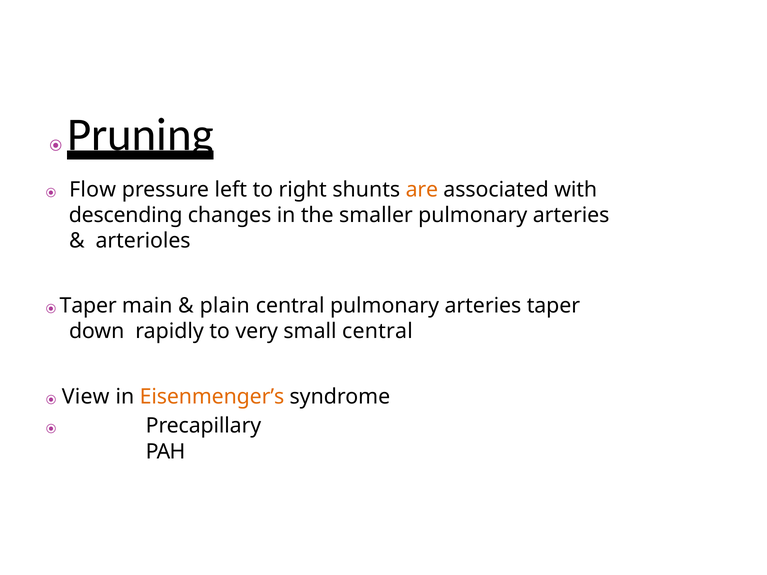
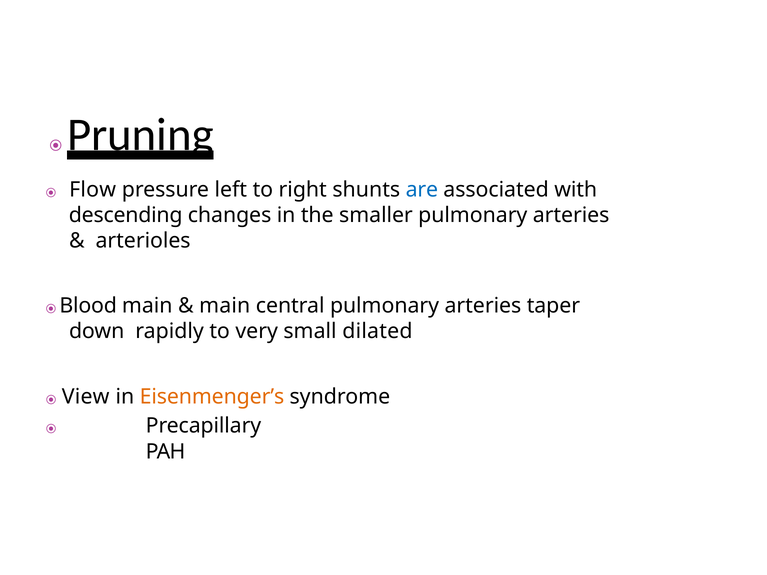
are colour: orange -> blue
Taper at (88, 306): Taper -> Blood
plain at (225, 306): plain -> main
small central: central -> dilated
